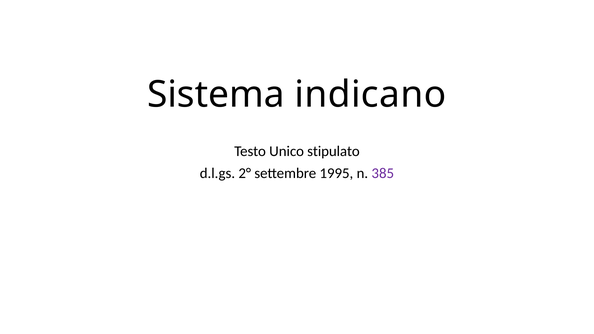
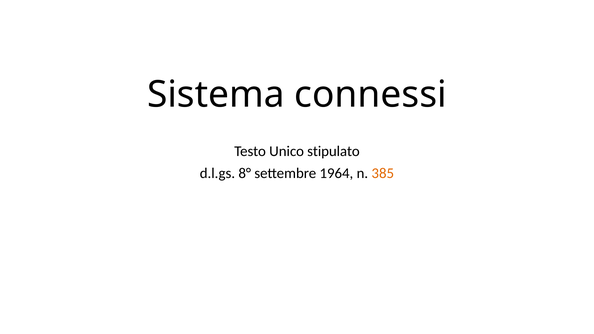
indicano: indicano -> connessi
2°: 2° -> 8°
1995: 1995 -> 1964
385 colour: purple -> orange
